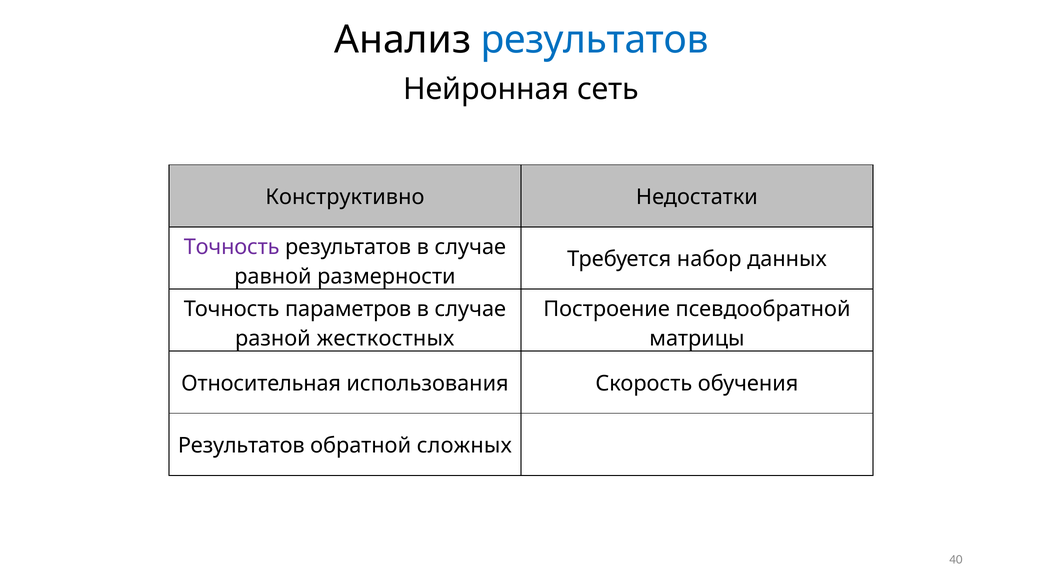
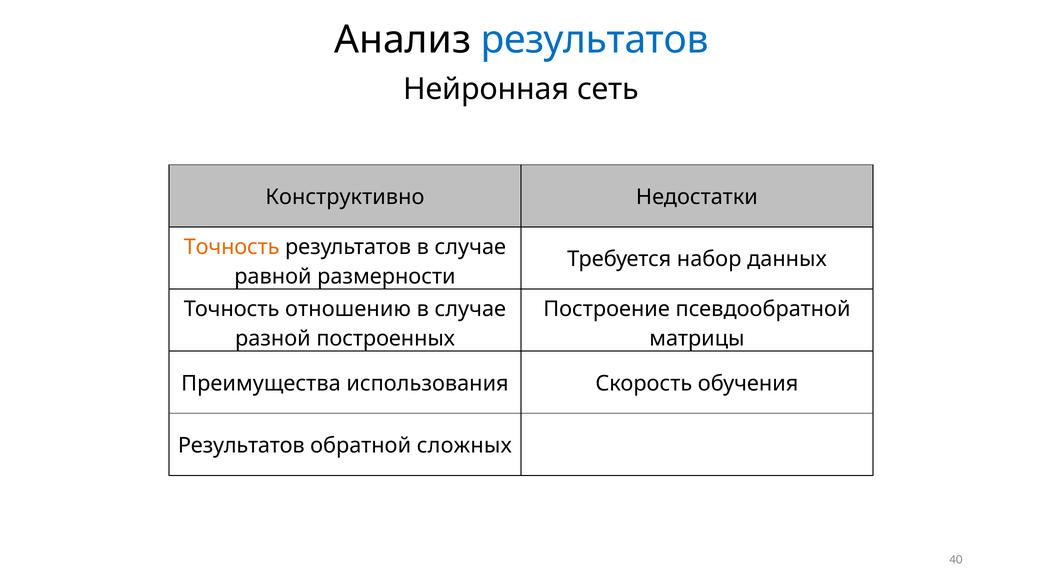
Точность at (232, 247) colour: purple -> orange
параметров: параметров -> отношению
жесткостных: жесткостных -> построенных
Относительная: Относительная -> Преимущества
